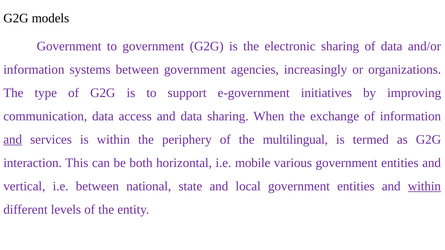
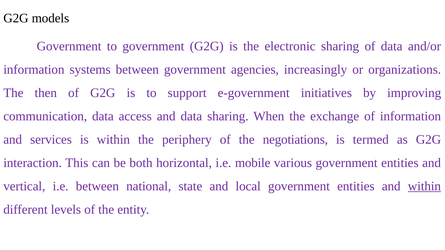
type: type -> then
and at (13, 140) underline: present -> none
multilingual: multilingual -> negotiations
